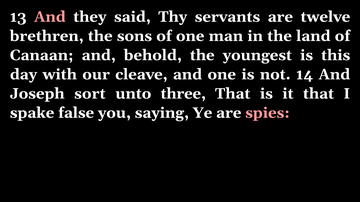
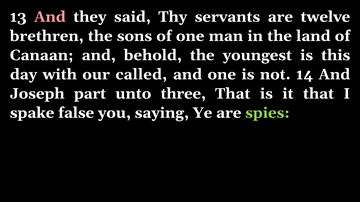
cleave: cleave -> called
sort: sort -> part
spies colour: pink -> light green
